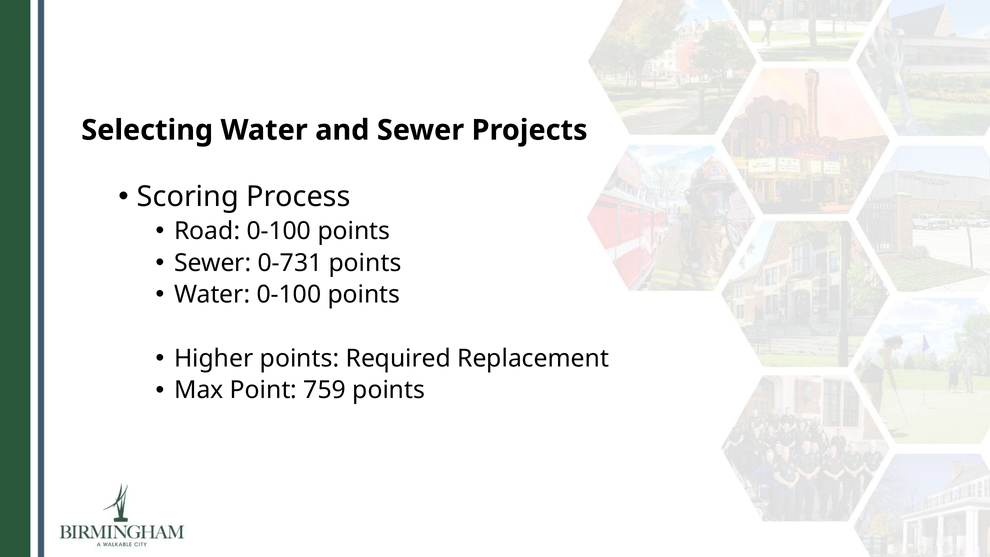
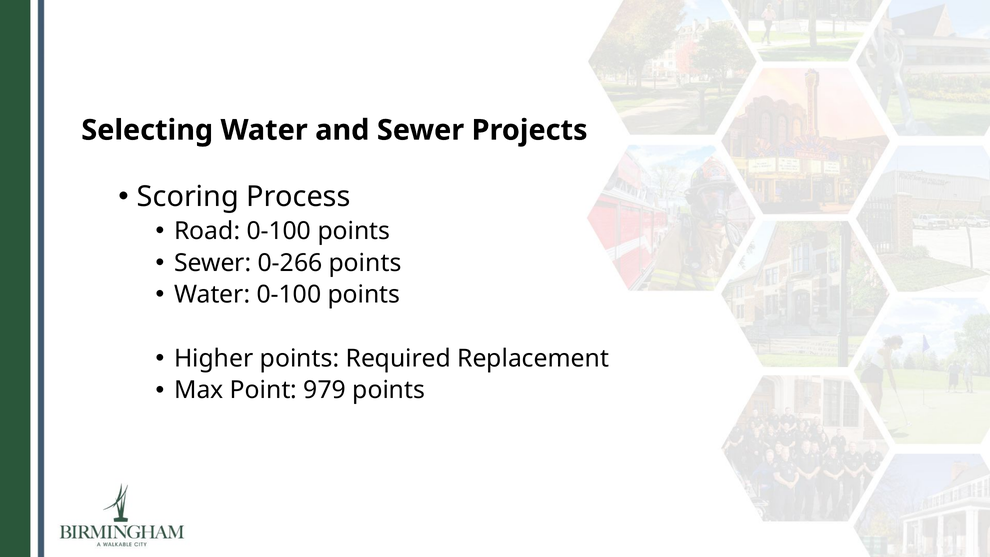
0-731: 0-731 -> 0-266
759: 759 -> 979
